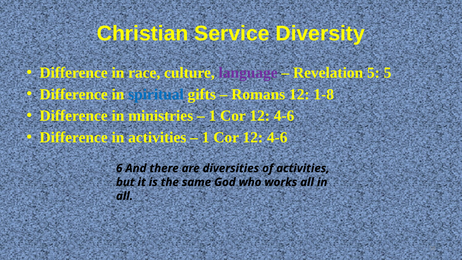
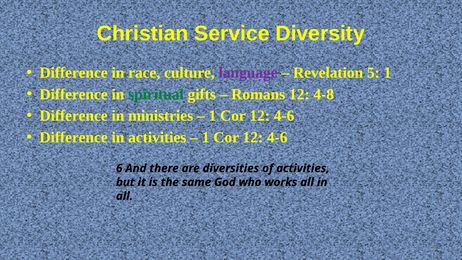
5 5: 5 -> 1
spiritual colour: blue -> green
1-8: 1-8 -> 4-8
